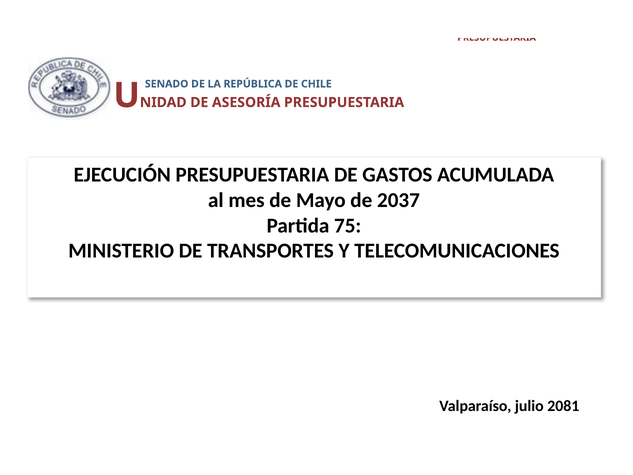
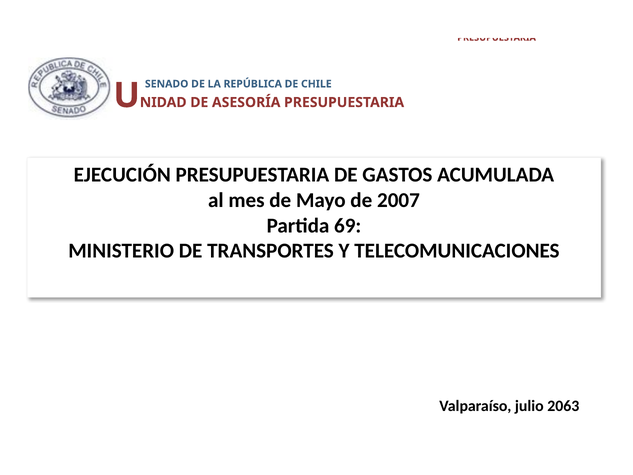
2037: 2037 -> 2007
75: 75 -> 69
2081: 2081 -> 2063
